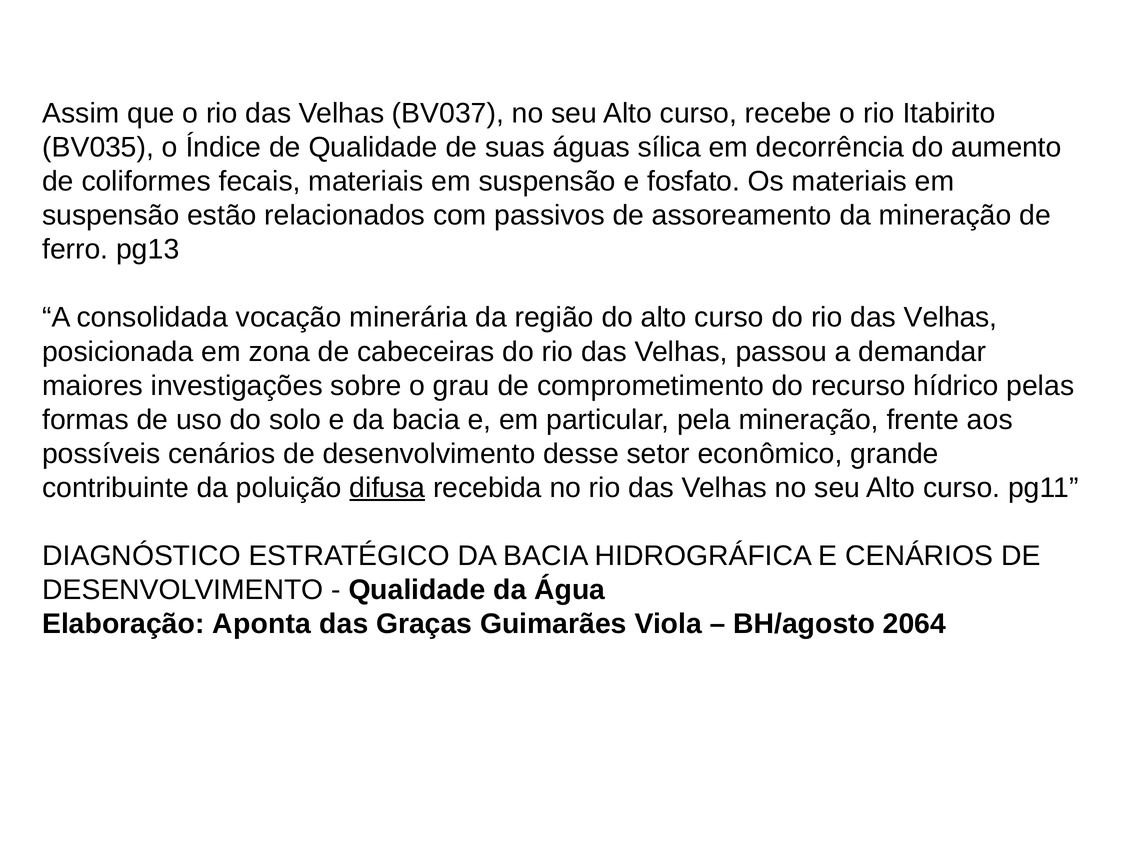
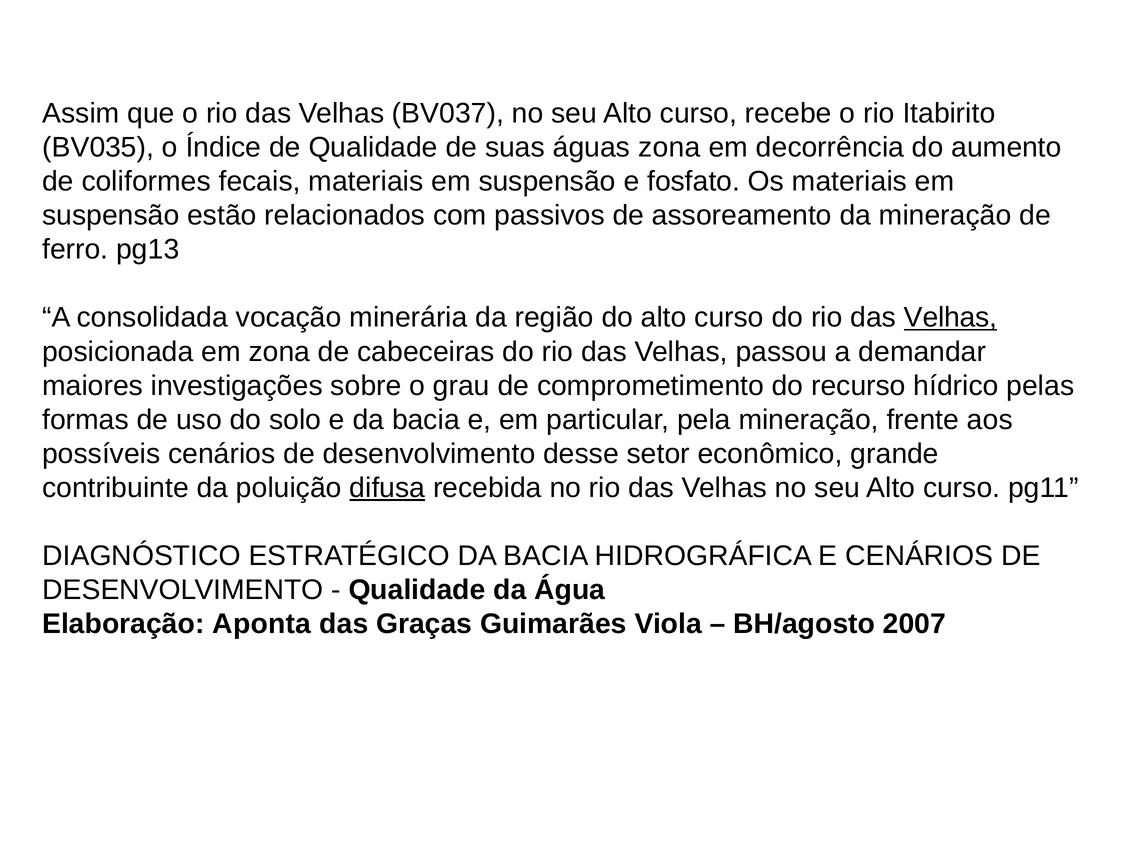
águas sílica: sílica -> zona
Velhas at (951, 318) underline: none -> present
2064: 2064 -> 2007
